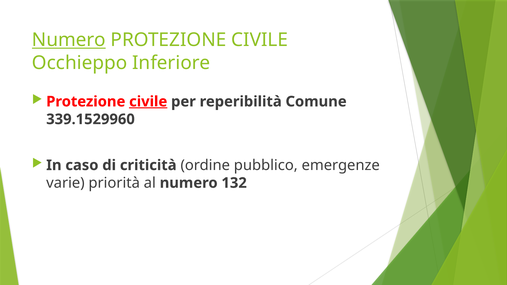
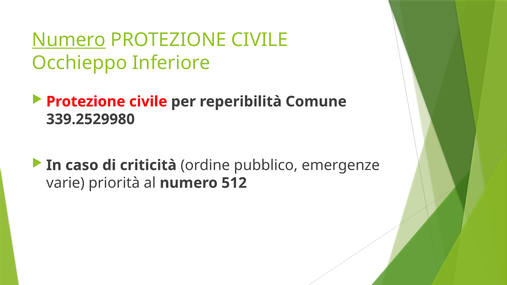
civile at (148, 102) underline: present -> none
339.1529960: 339.1529960 -> 339.2529980
132: 132 -> 512
